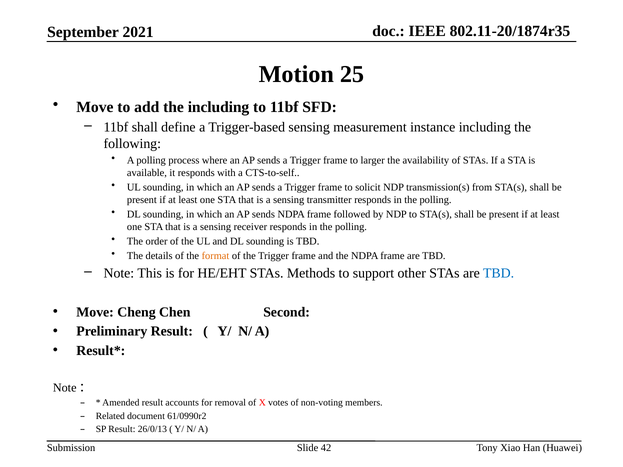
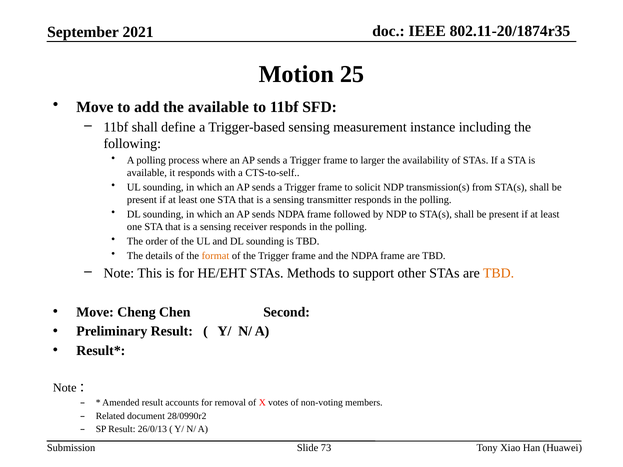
the including: including -> available
TBD at (499, 273) colour: blue -> orange
61/0990r2: 61/0990r2 -> 28/0990r2
42: 42 -> 73
